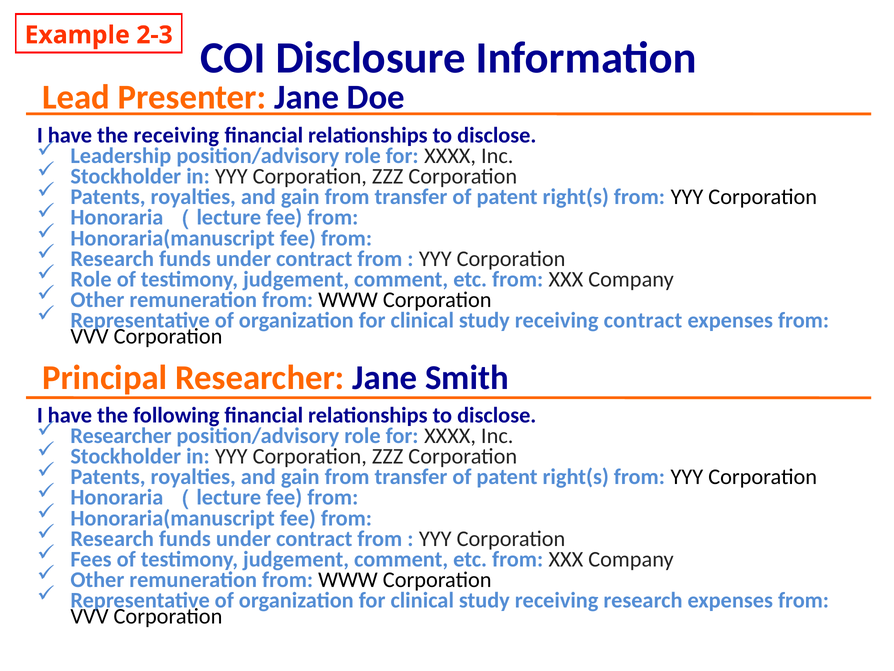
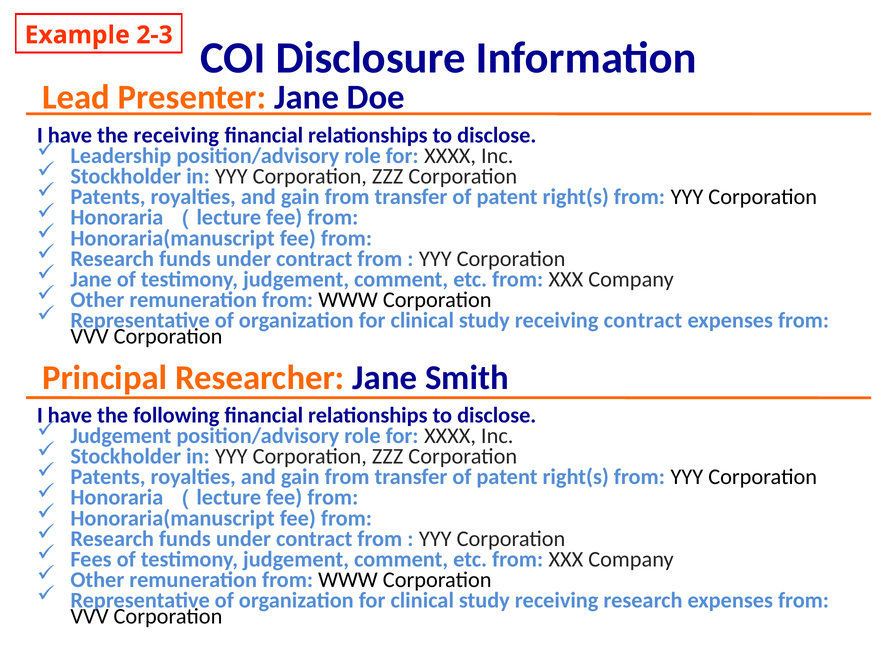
Role at (91, 279): Role -> Jane
Researcher at (121, 436): Researcher -> Judgement
